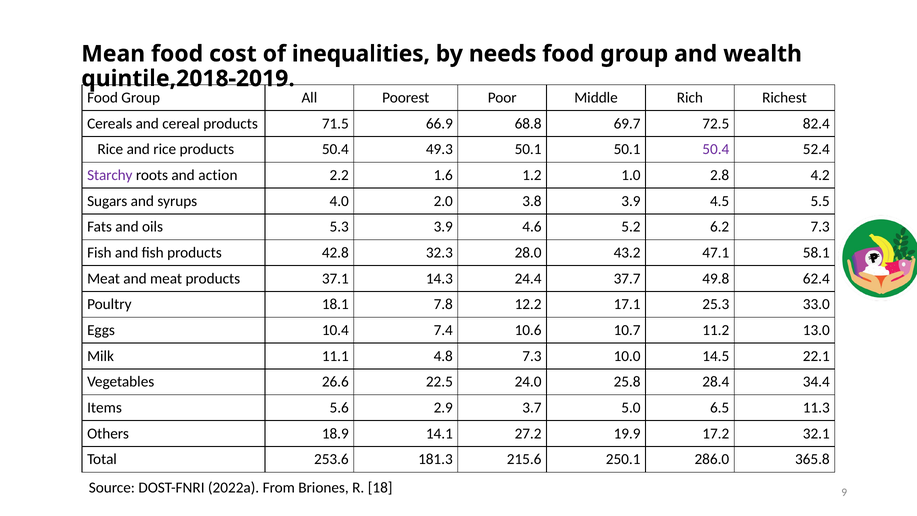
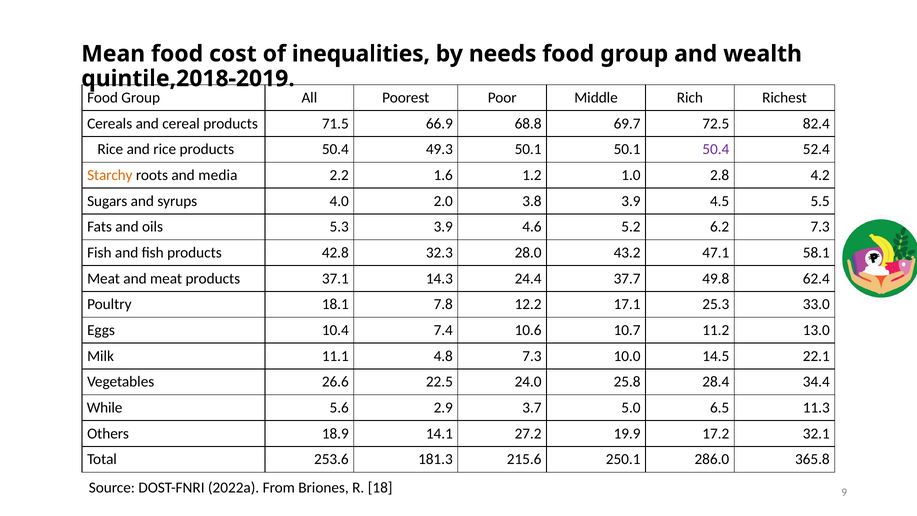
Starchy colour: purple -> orange
action: action -> media
Items: Items -> While
